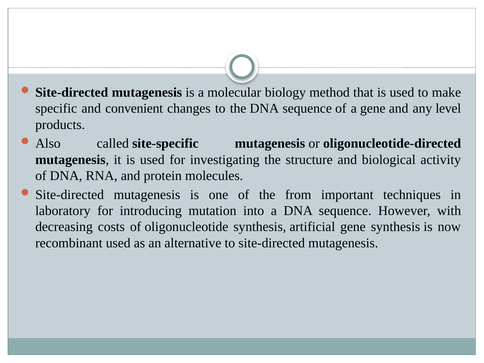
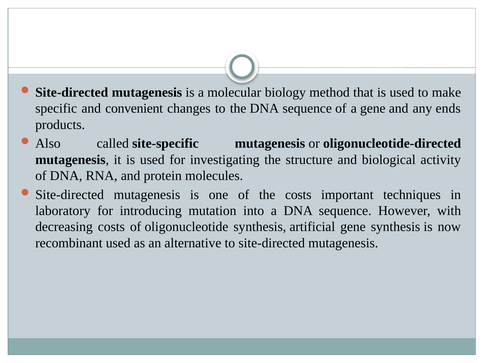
level: level -> ends
the from: from -> costs
